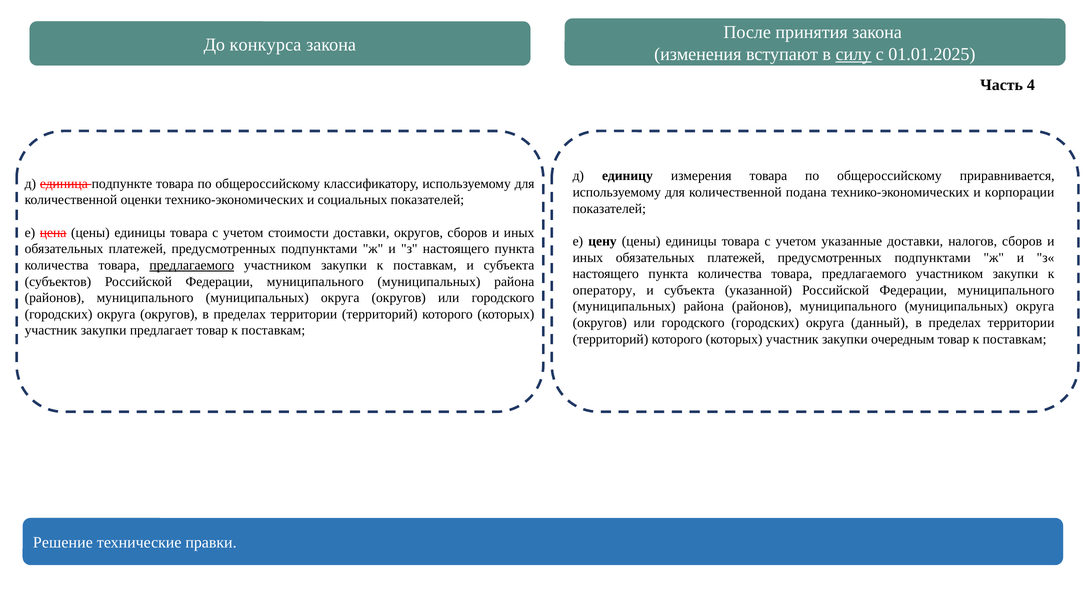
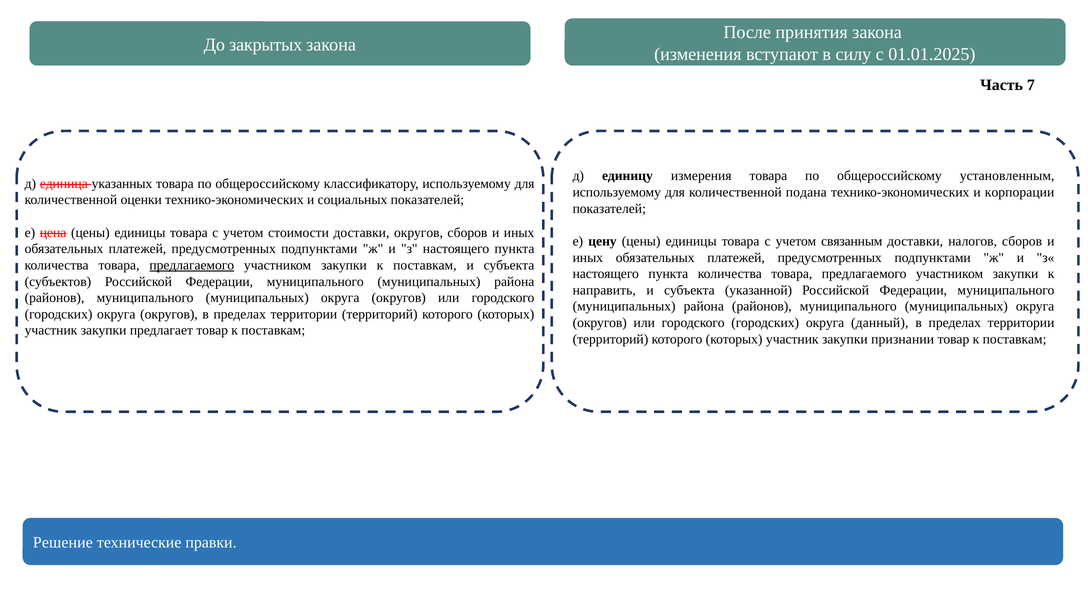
конкурса: конкурса -> закрытых
силу underline: present -> none
4: 4 -> 7
приравнивается: приравнивается -> установленным
подпункте: подпункте -> указанных
указанные: указанные -> связанным
оператору: оператору -> направить
очередным: очередным -> признании
